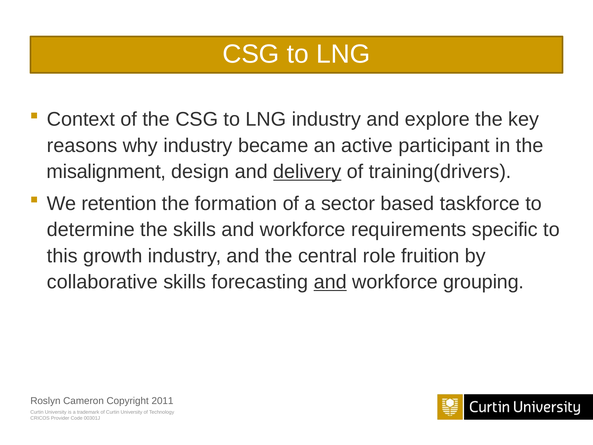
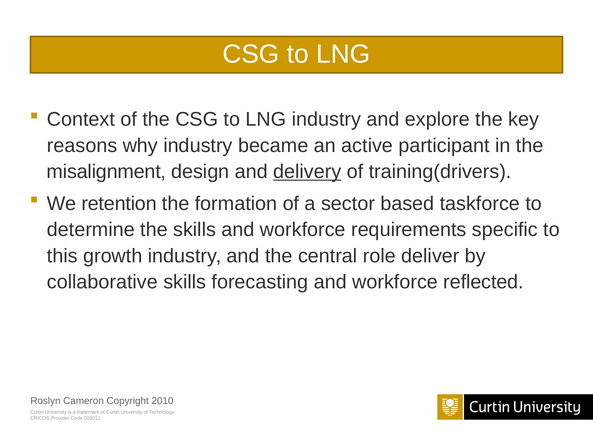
fruition: fruition -> deliver
and at (330, 282) underline: present -> none
grouping: grouping -> reflected
2011: 2011 -> 2010
